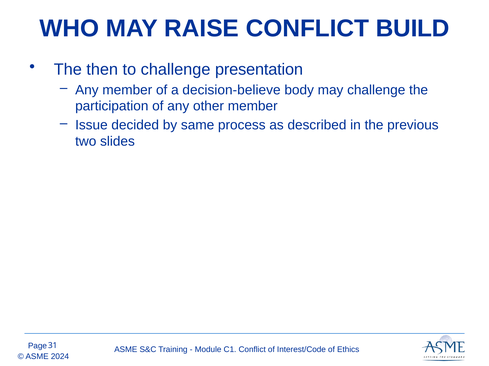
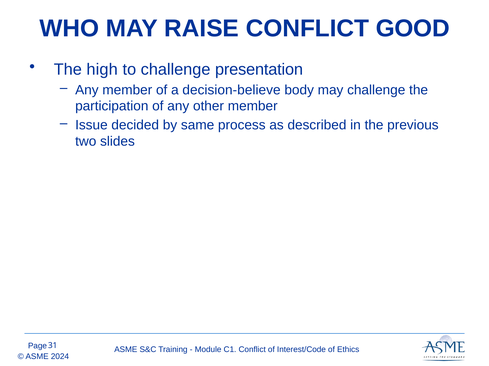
BUILD: BUILD -> GOOD
then: then -> high
